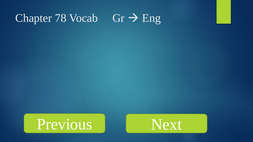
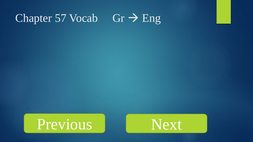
78: 78 -> 57
